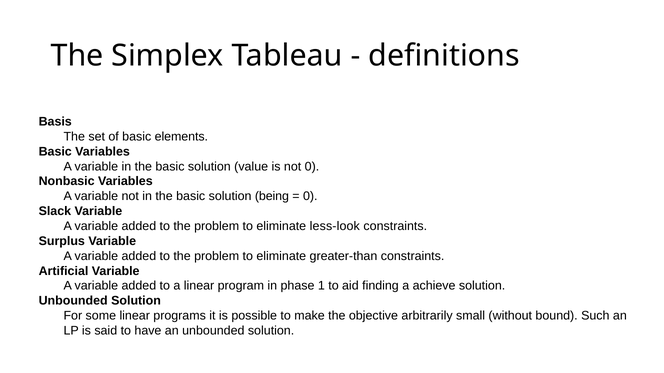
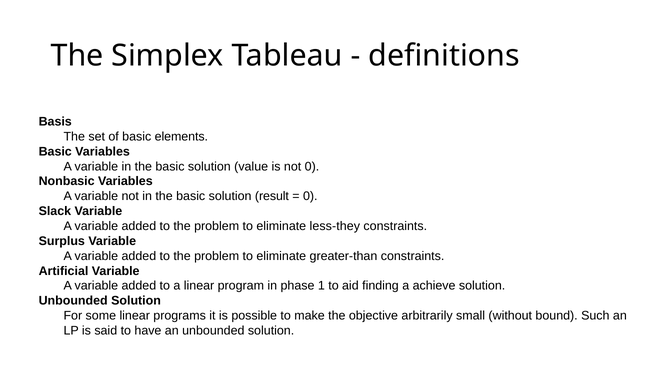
being: being -> result
less-look: less-look -> less-they
